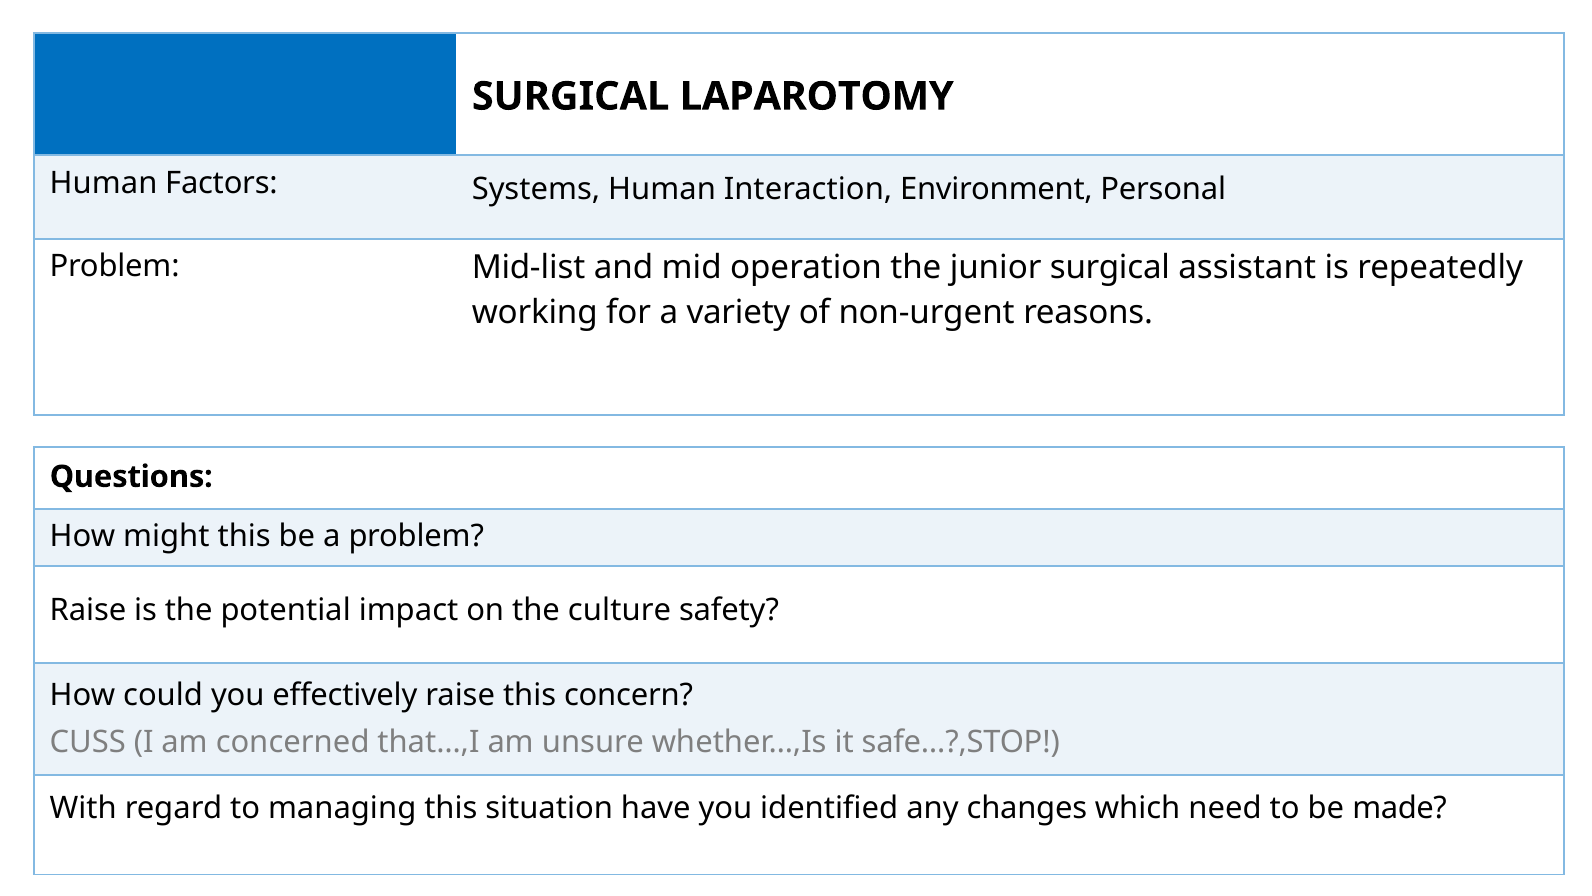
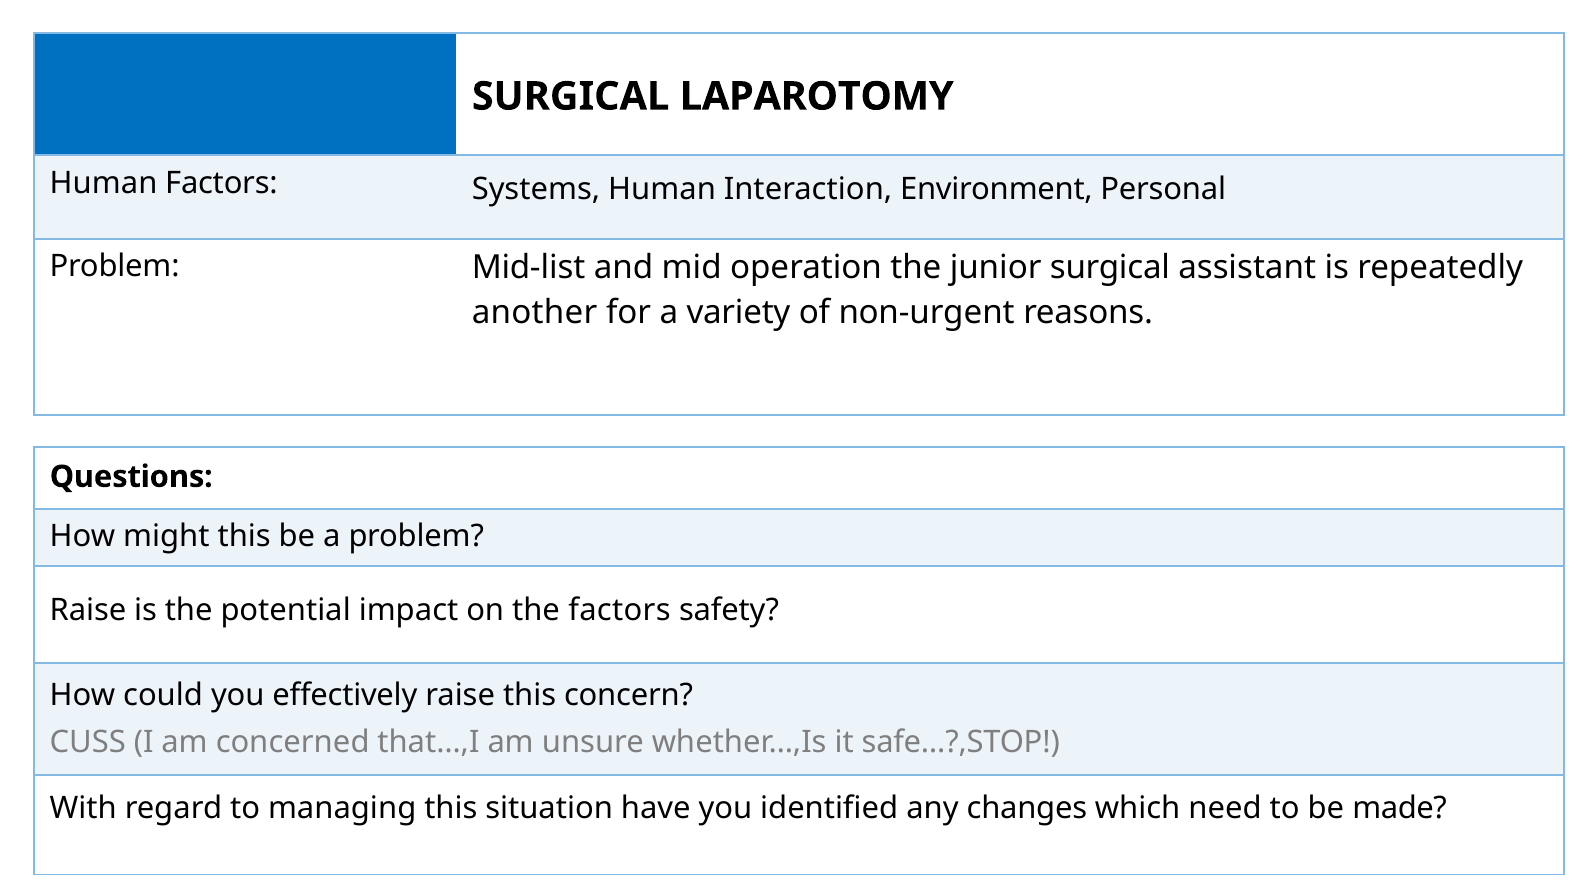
working: working -> another
the culture: culture -> factors
